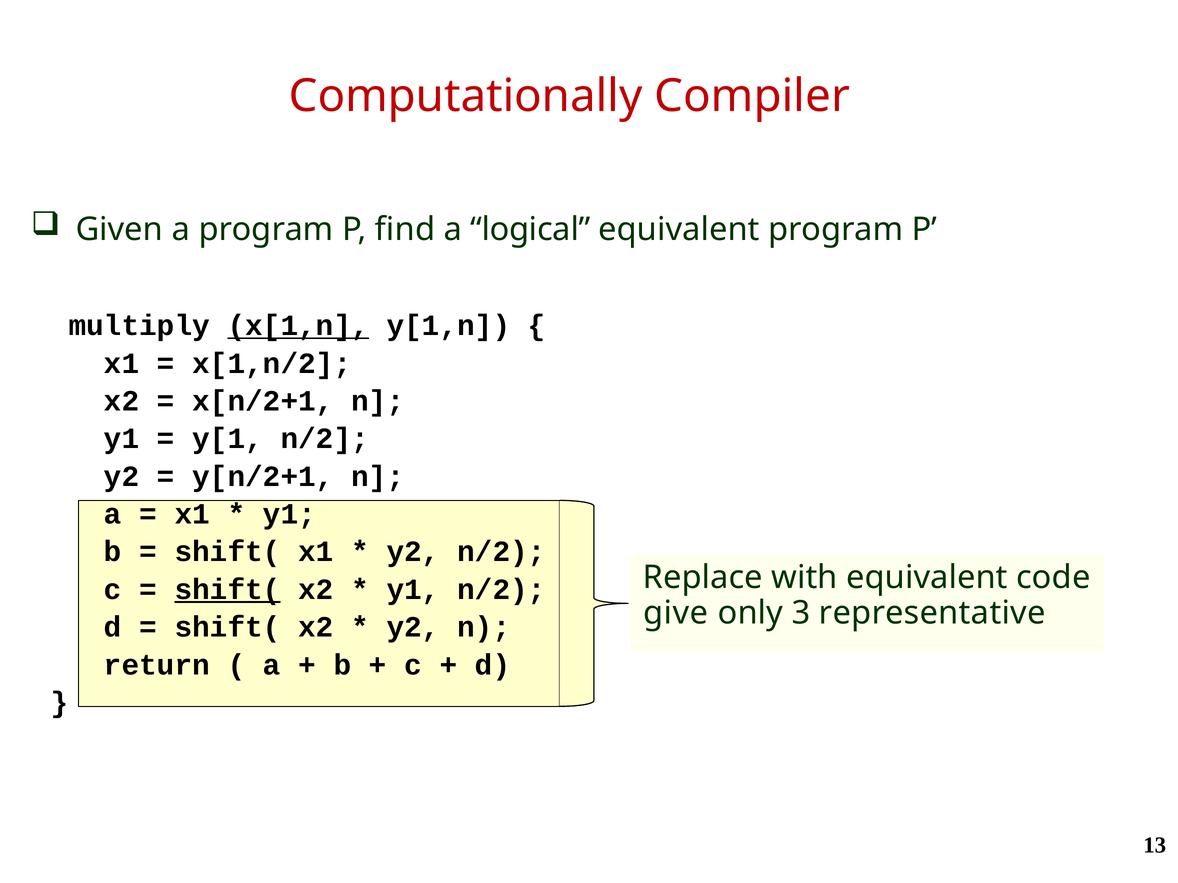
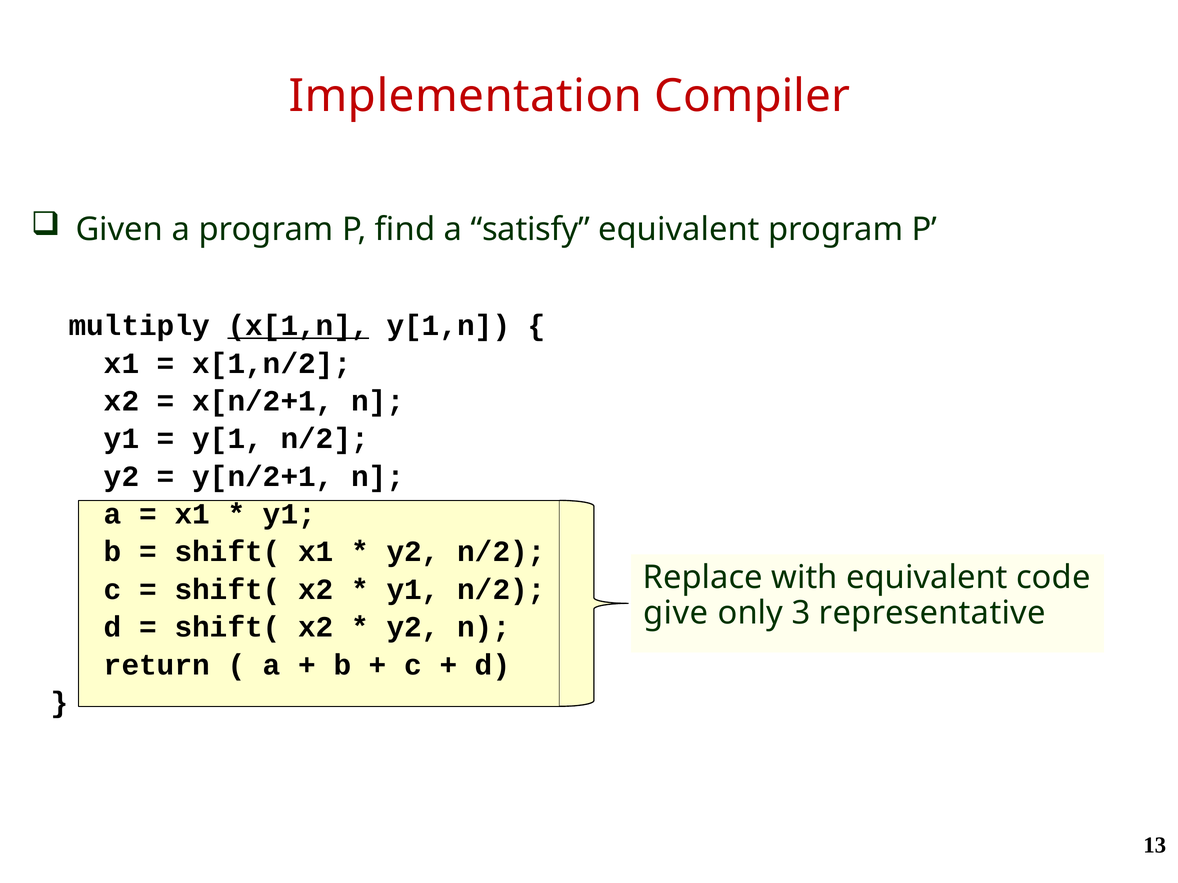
Computationally: Computationally -> Implementation
logical: logical -> satisfy
shift( at (228, 590) underline: present -> none
